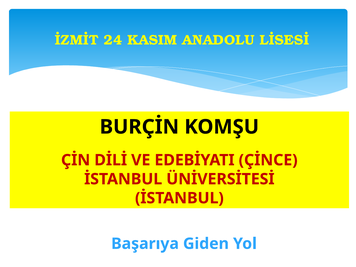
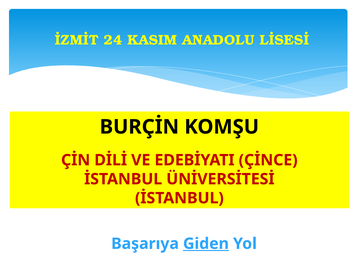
Giden underline: none -> present
